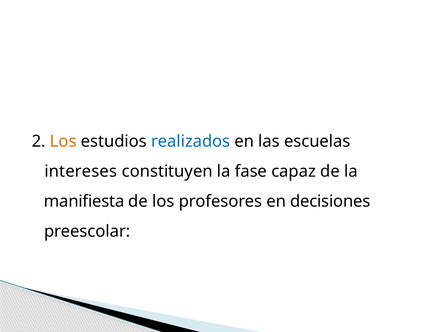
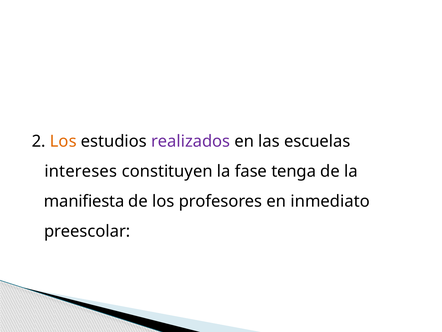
realizados colour: blue -> purple
capaz: capaz -> tenga
decisiones: decisiones -> inmediato
